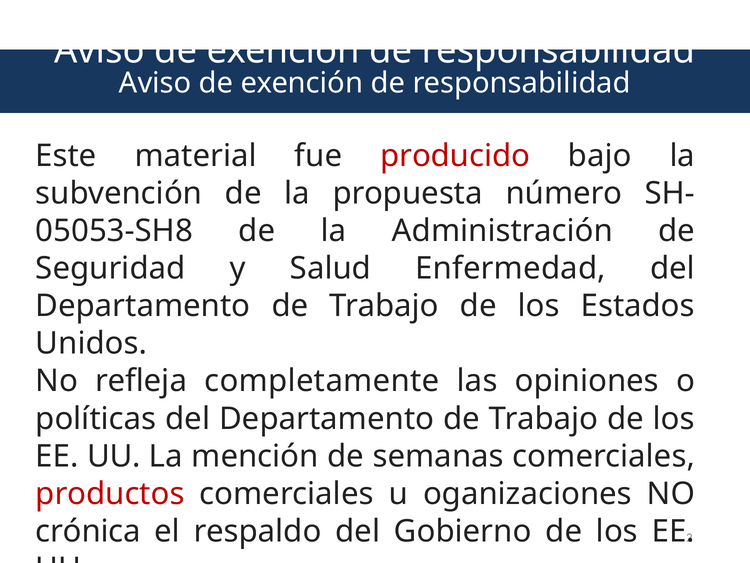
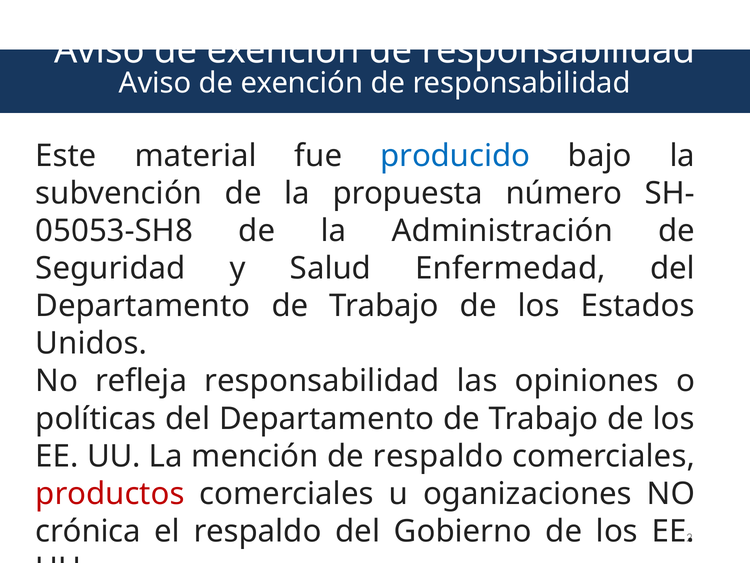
producido colour: red -> blue
refleja completamente: completamente -> responsabilidad
de semanas: semanas -> respaldo
